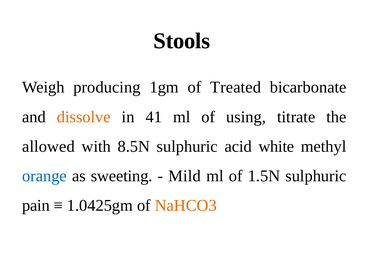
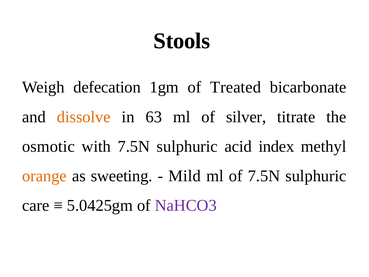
producing: producing -> defecation
41: 41 -> 63
using: using -> silver
allowed: allowed -> osmotic
with 8.5N: 8.5N -> 7.5N
white: white -> index
orange colour: blue -> orange
of 1.5N: 1.5N -> 7.5N
pain: pain -> care
1.0425gm: 1.0425gm -> 5.0425gm
NaHCO3 colour: orange -> purple
